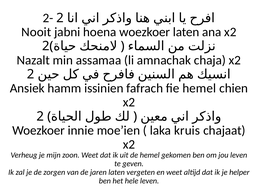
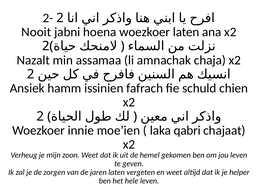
fie hemel: hemel -> schuld
kruis: kruis -> qabri
